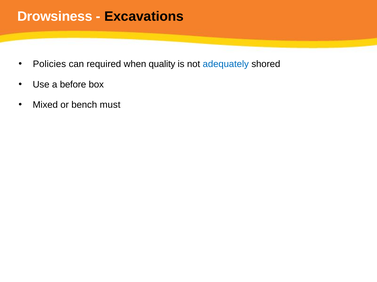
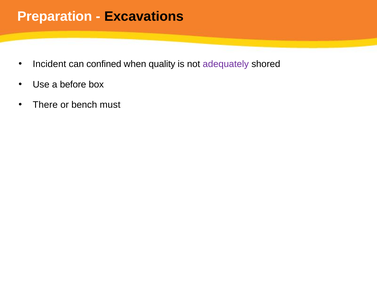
Drowsiness: Drowsiness -> Preparation
Policies: Policies -> Incident
required: required -> confined
adequately colour: blue -> purple
Mixed: Mixed -> There
